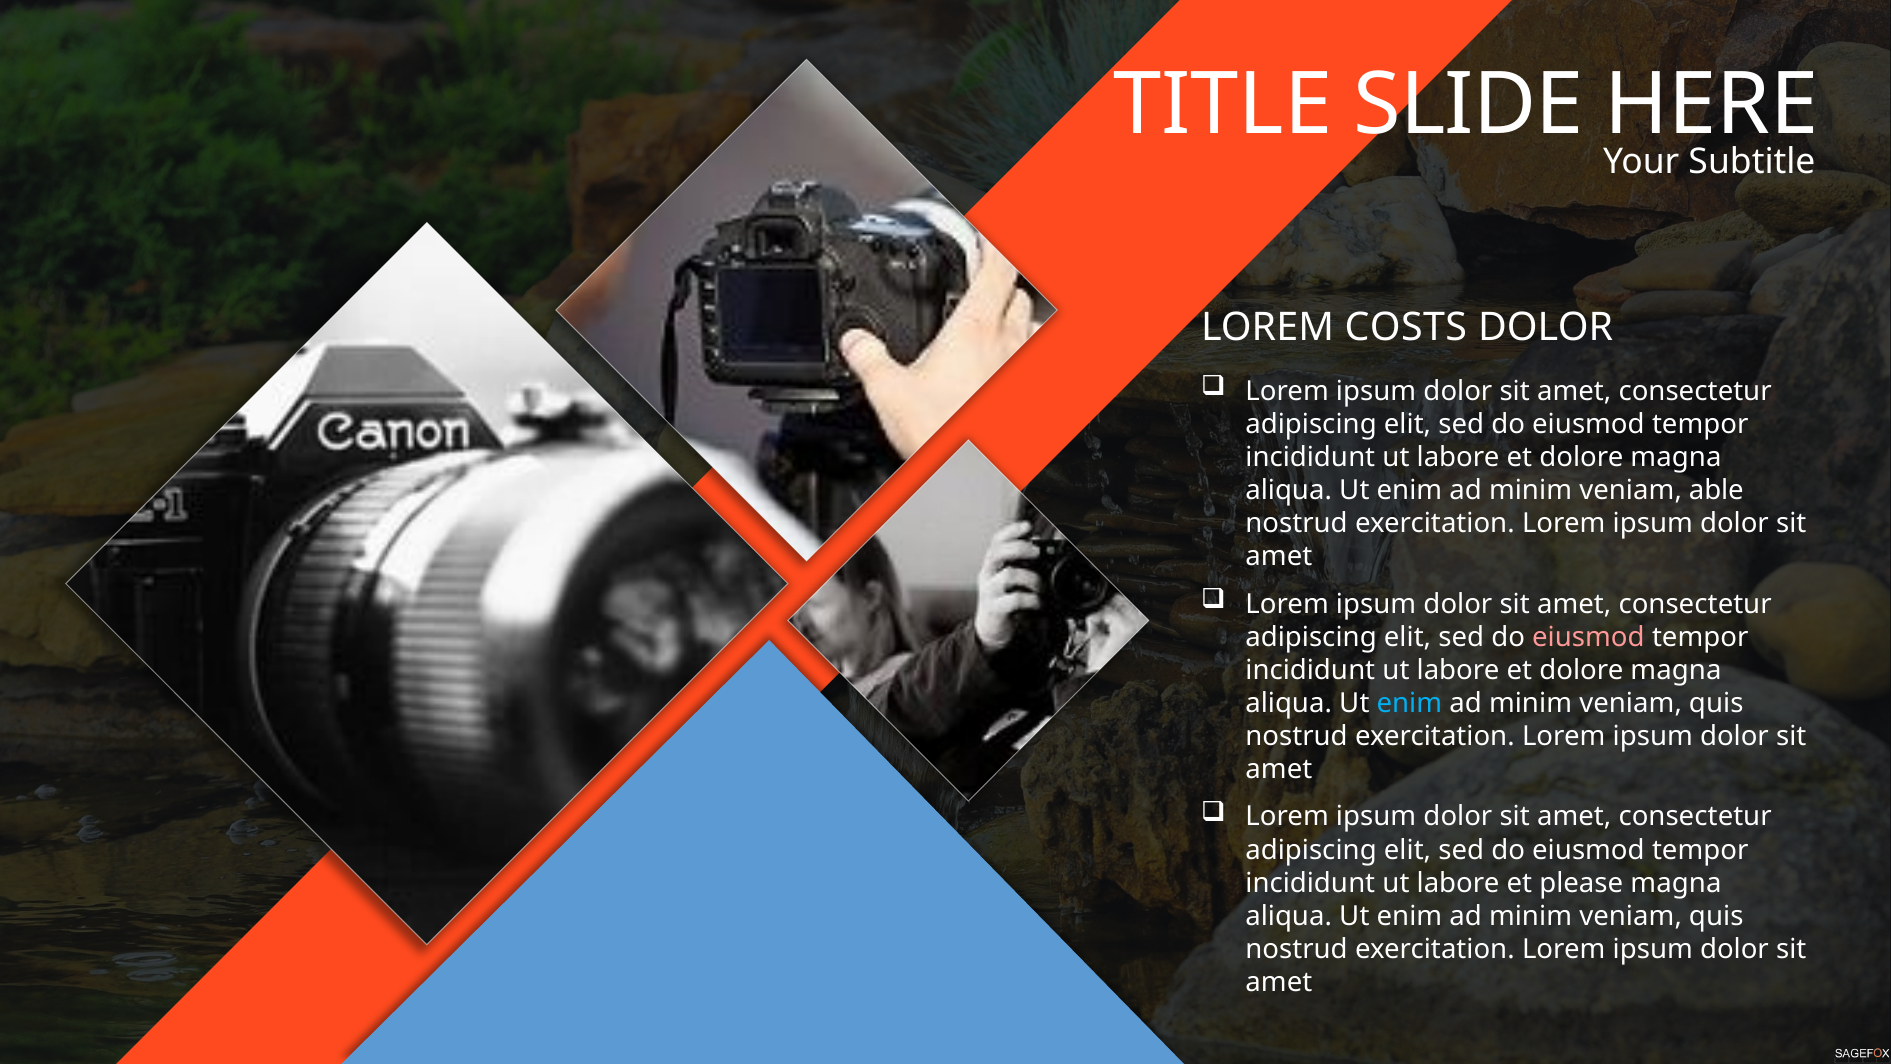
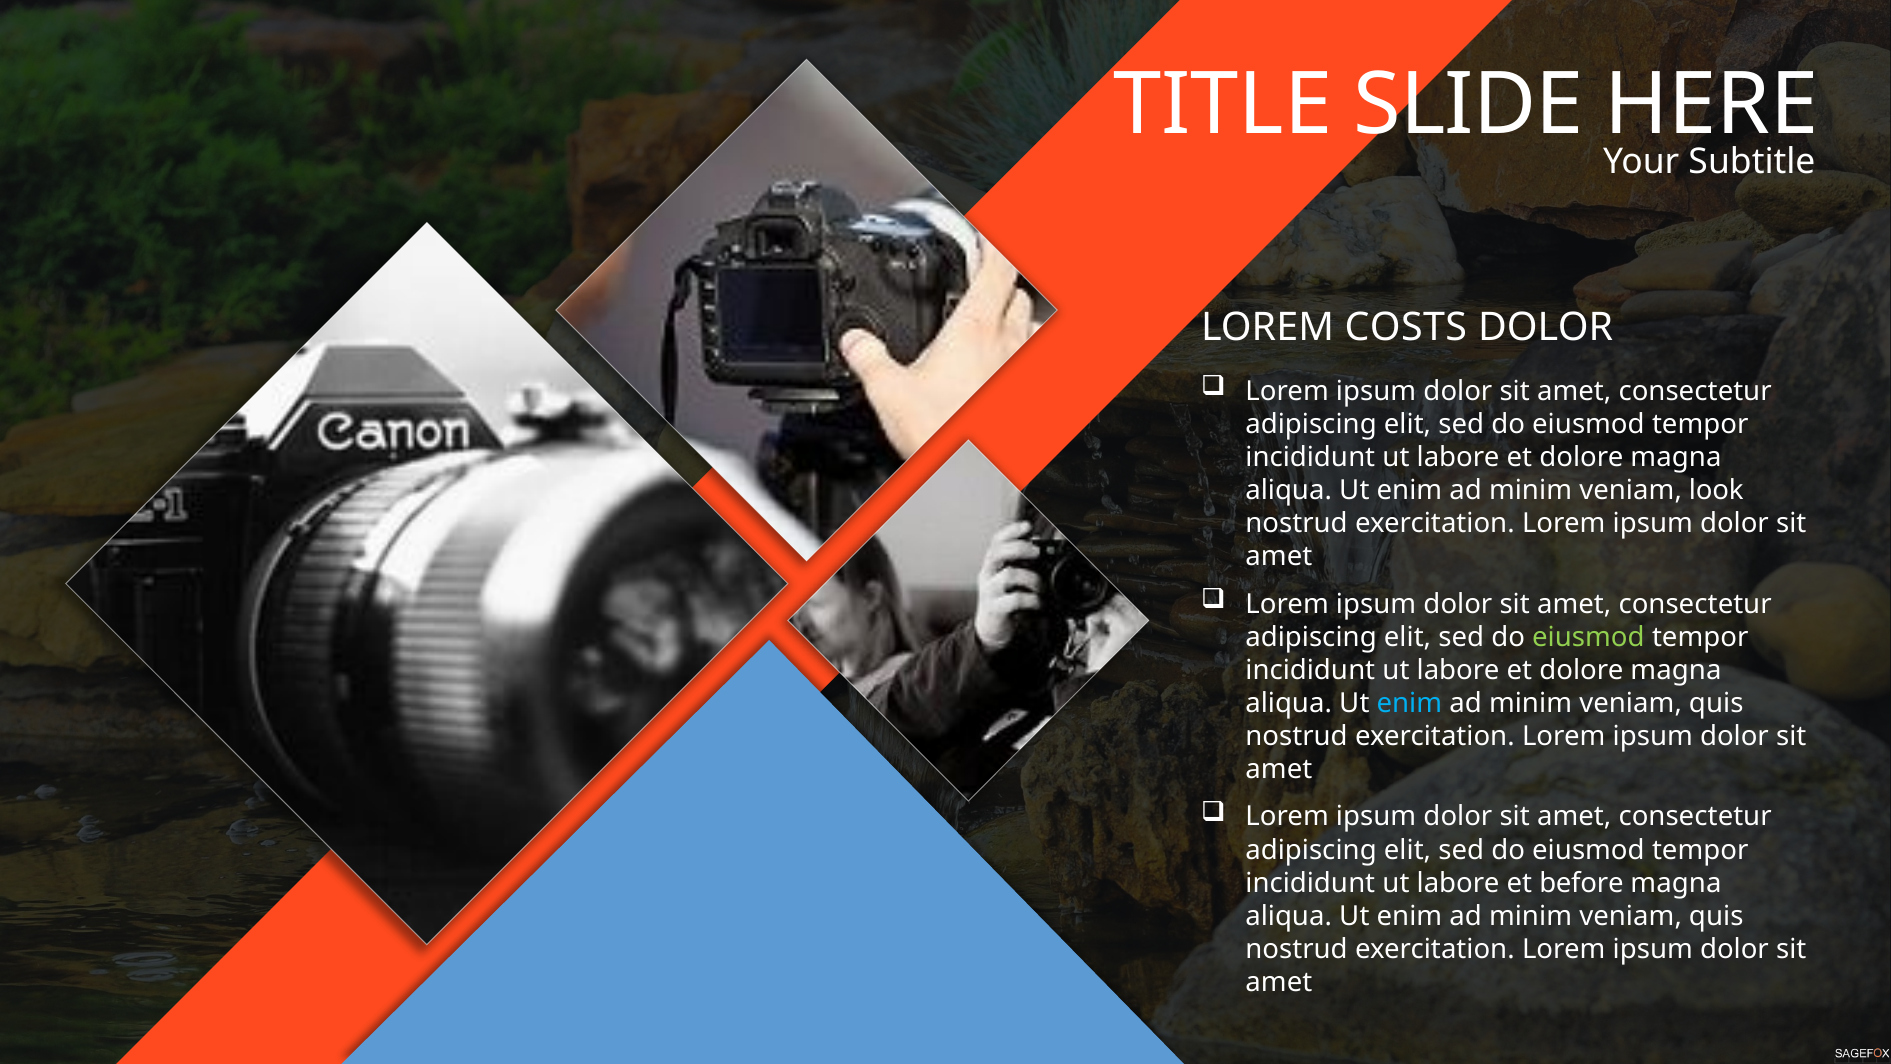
able: able -> look
eiusmod at (1588, 637) colour: pink -> light green
please: please -> before
